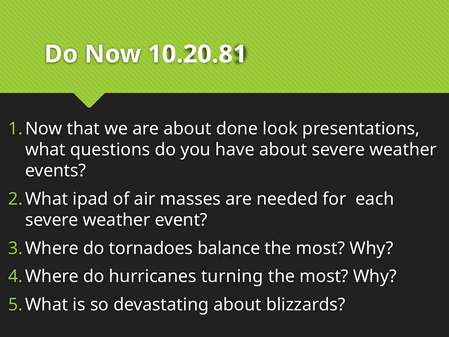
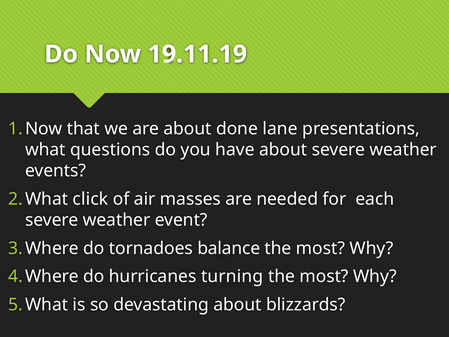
10.20.81: 10.20.81 -> 19.11.19
look: look -> lane
ipad: ipad -> click
